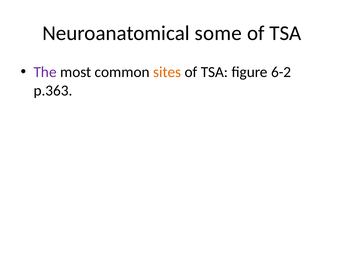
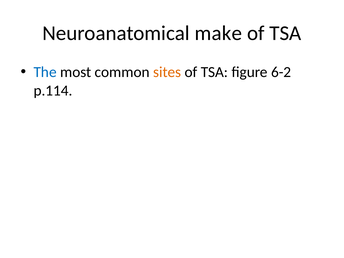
some: some -> make
The colour: purple -> blue
p.363: p.363 -> p.114
